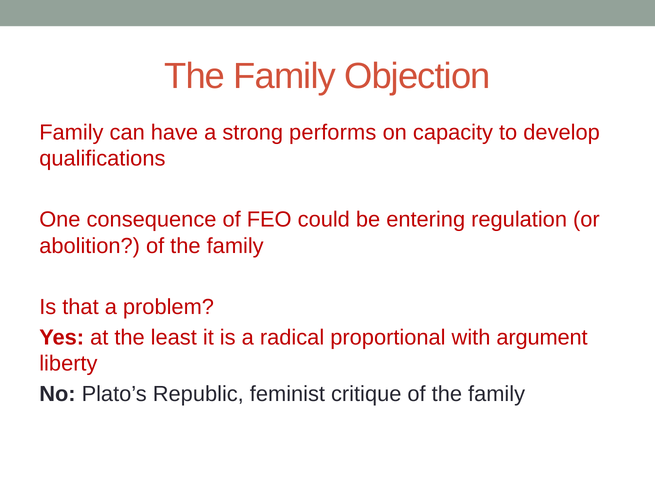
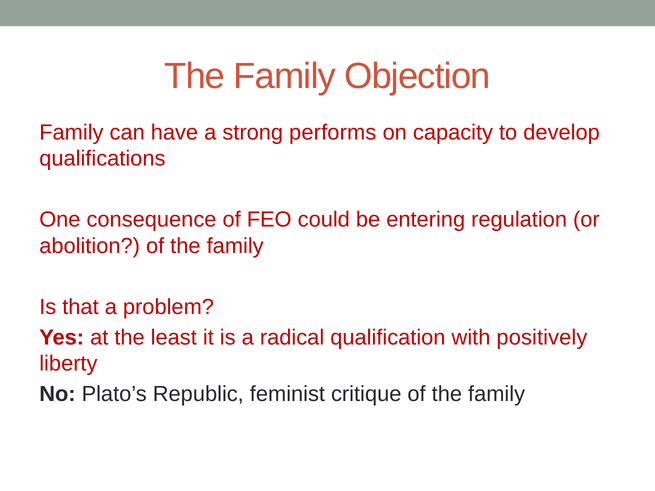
proportional: proportional -> qualification
argument: argument -> positively
